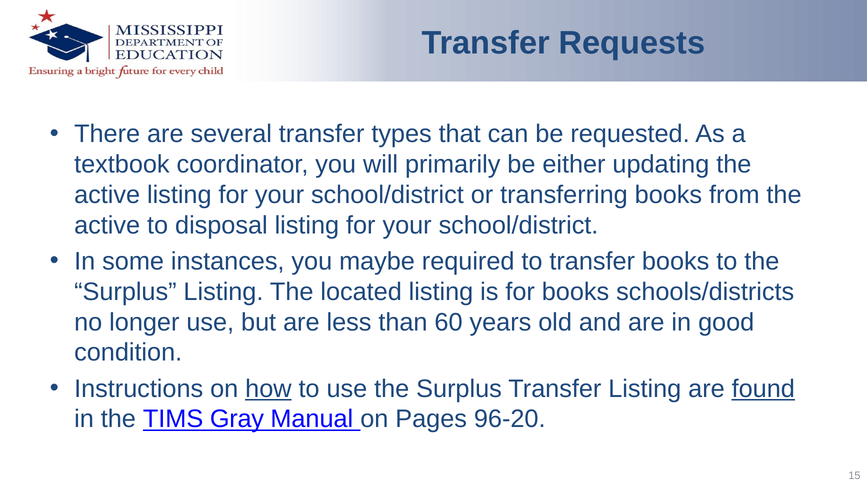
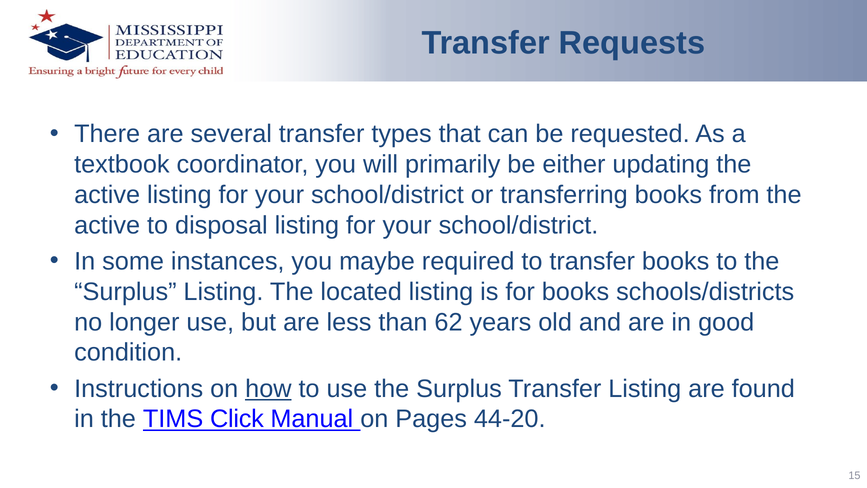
60: 60 -> 62
found underline: present -> none
Gray: Gray -> Click
96-20: 96-20 -> 44-20
